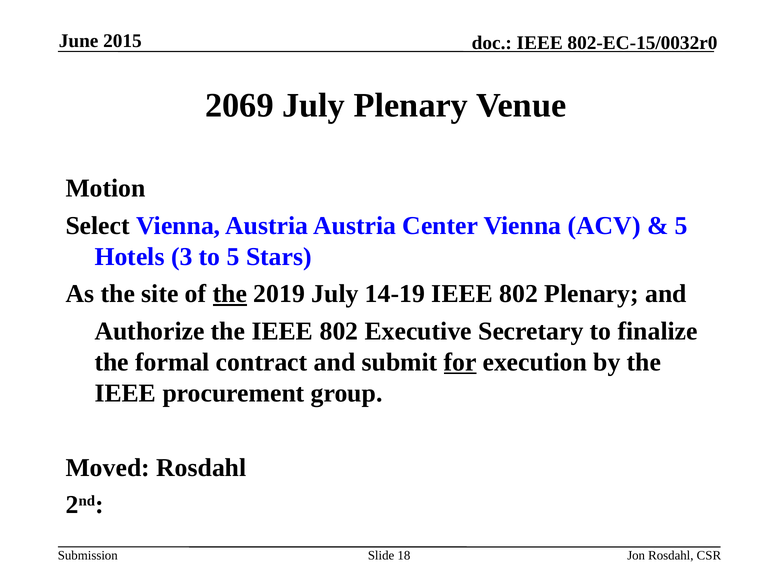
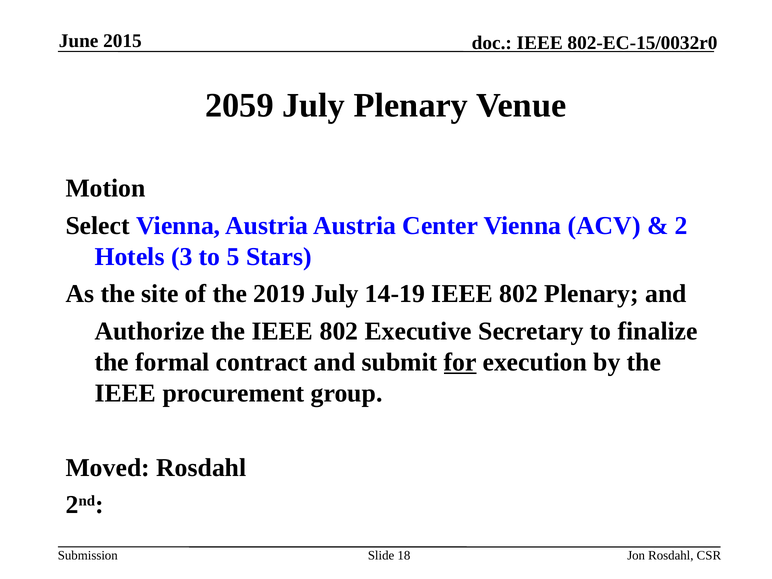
2069: 2069 -> 2059
5 at (681, 226): 5 -> 2
the at (230, 294) underline: present -> none
